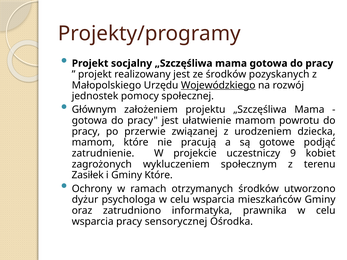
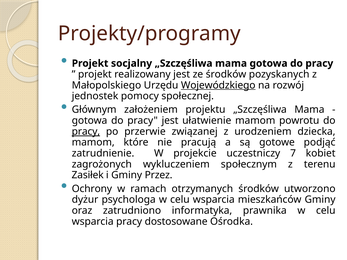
pracy at (86, 132) underline: none -> present
9: 9 -> 7
Gminy Które: Które -> Przez
sensorycznej: sensorycznej -> dostosowane
